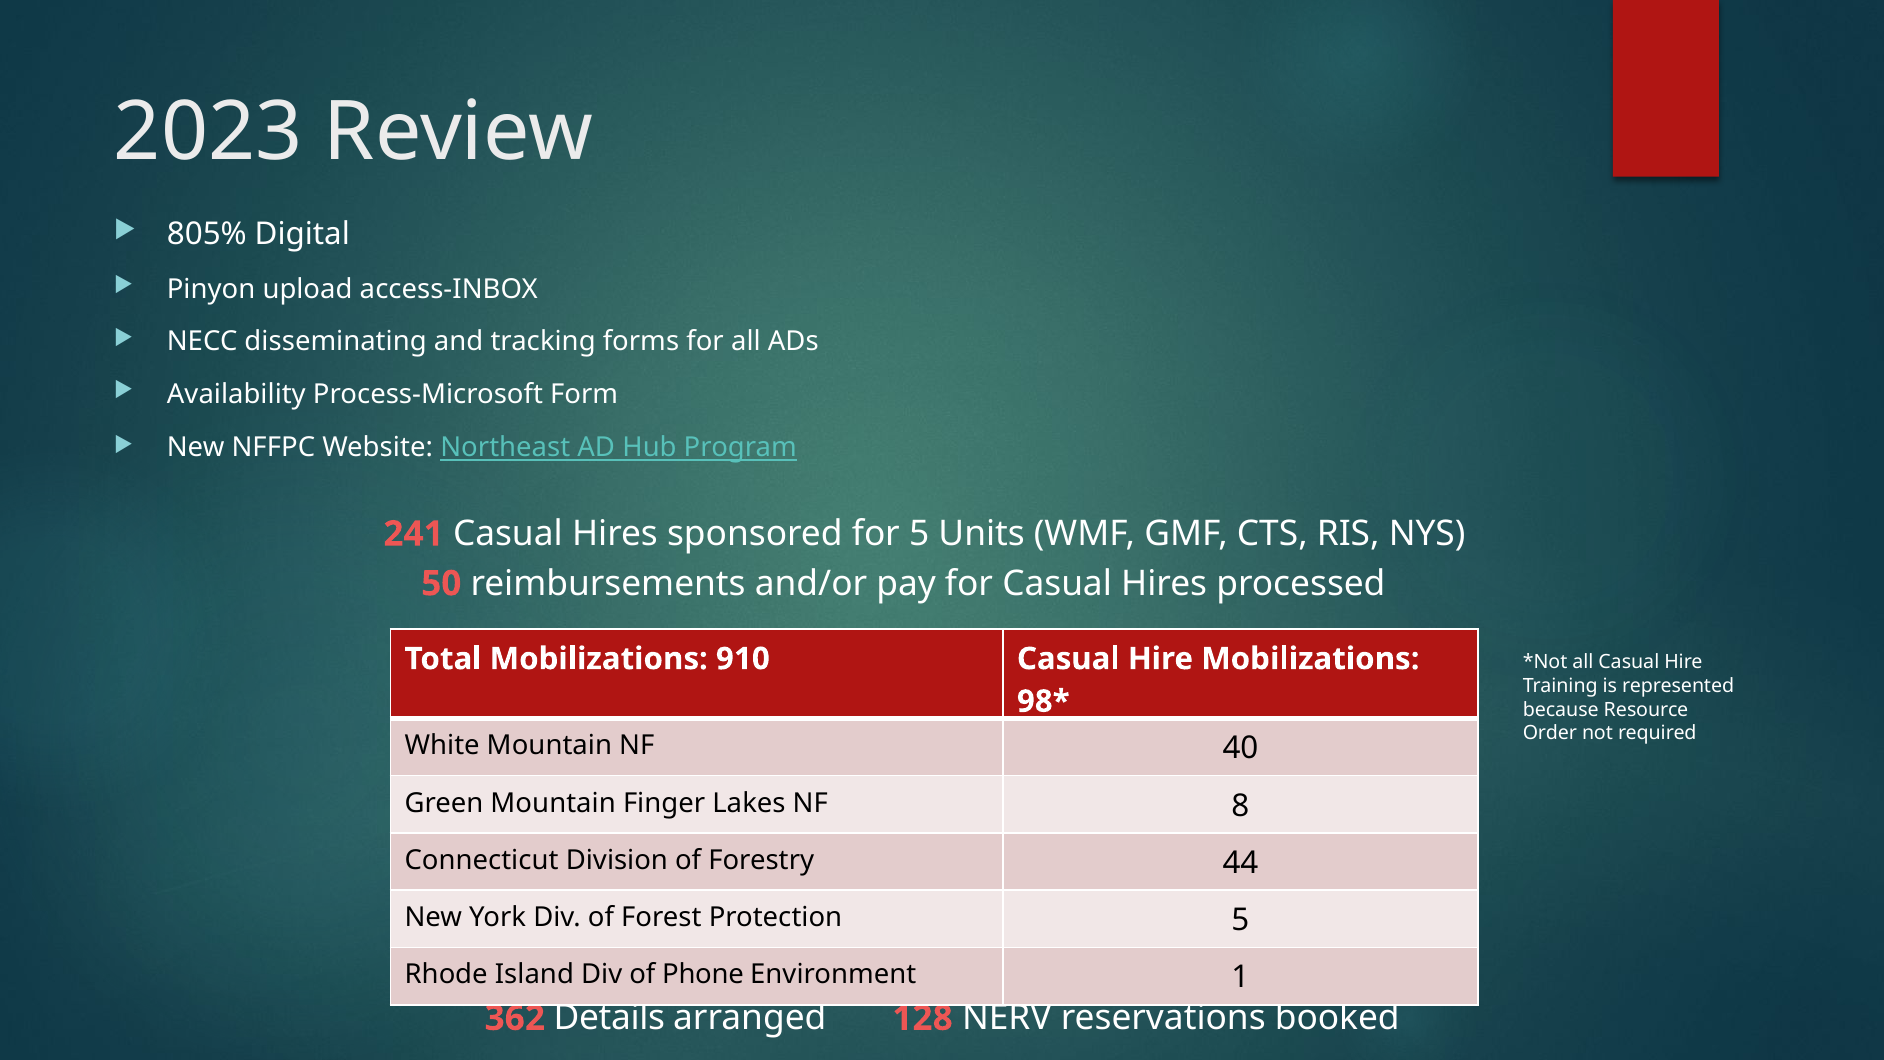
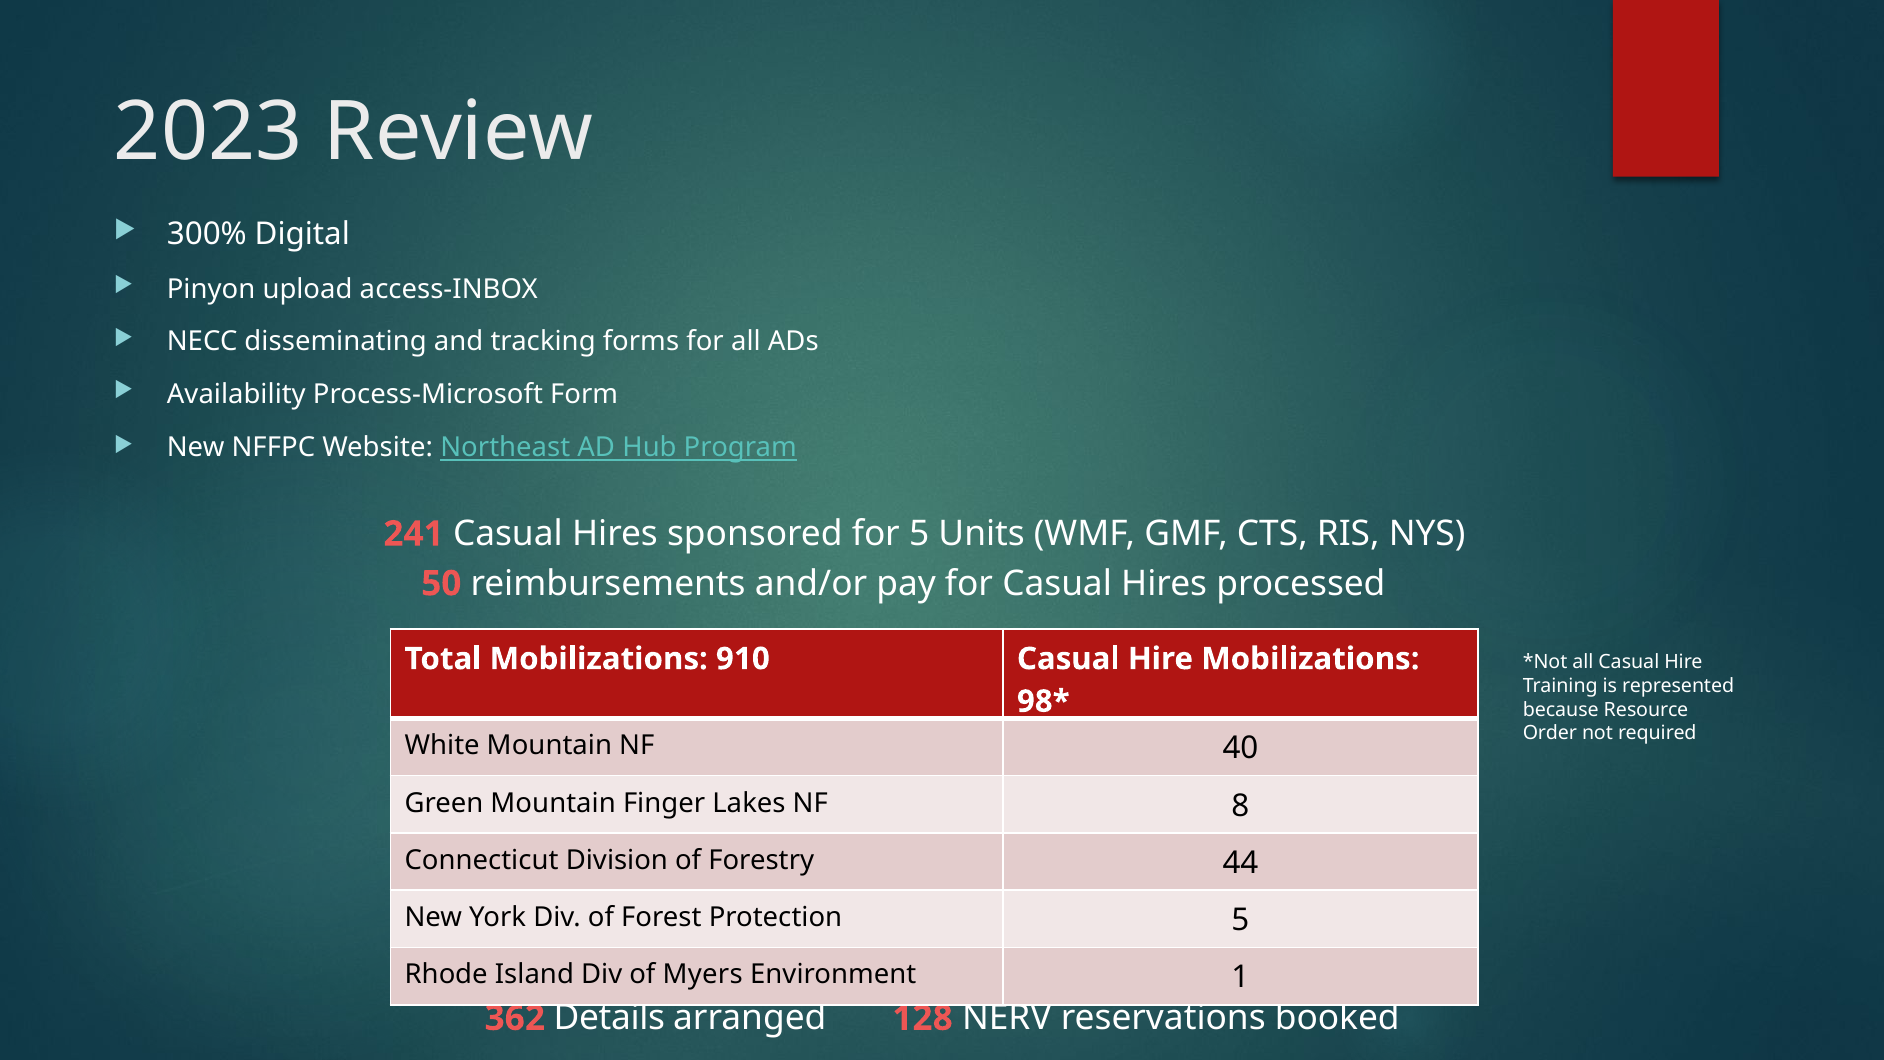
805%: 805% -> 300%
Phone: Phone -> Myers
